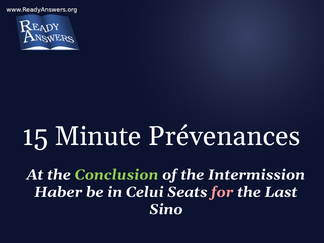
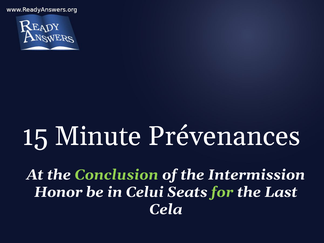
Haber: Haber -> Honor
for colour: pink -> light green
Sino: Sino -> Cela
